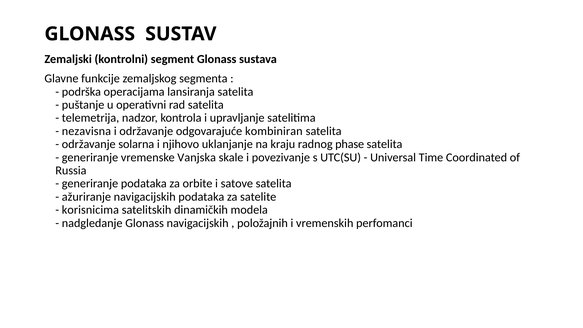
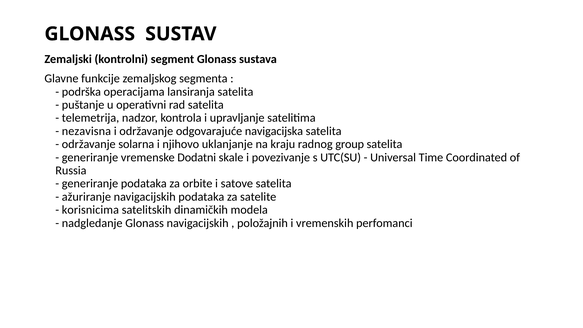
kombiniran: kombiniran -> navigacijska
phase: phase -> group
Vanjska: Vanjska -> Dodatni
